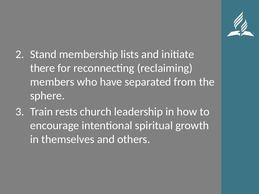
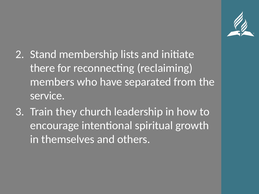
sphere: sphere -> service
rests: rests -> they
